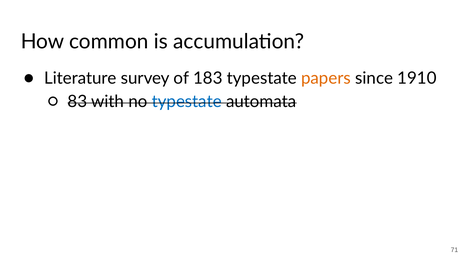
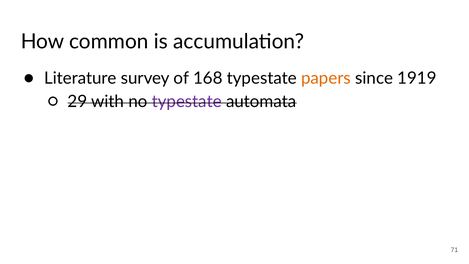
183: 183 -> 168
1910: 1910 -> 1919
83: 83 -> 29
typestate at (187, 102) colour: blue -> purple
